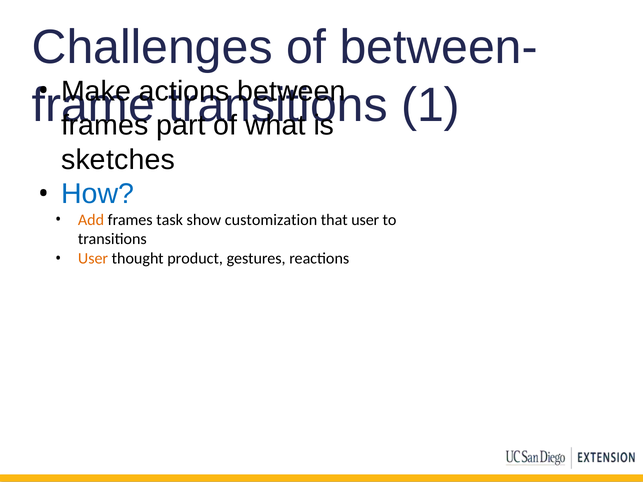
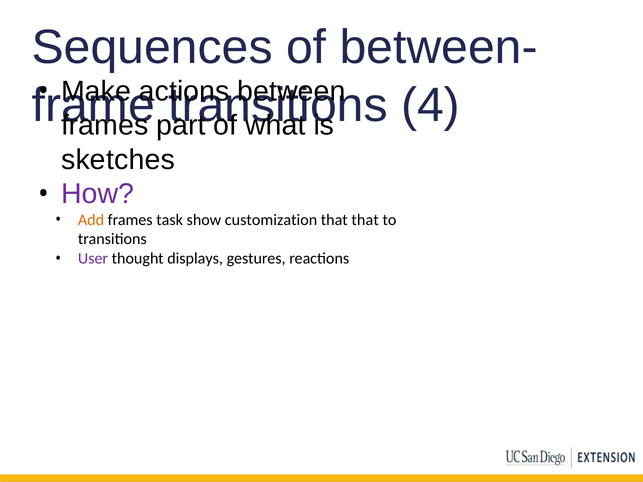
Challenges: Challenges -> Sequences
1: 1 -> 4
How colour: blue -> purple
that user: user -> that
User at (93, 259) colour: orange -> purple
product: product -> displays
